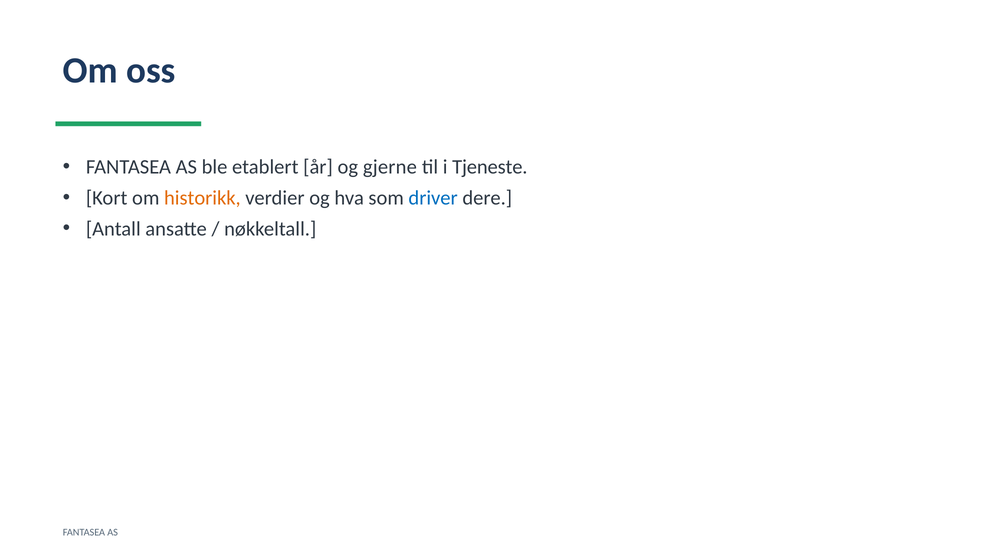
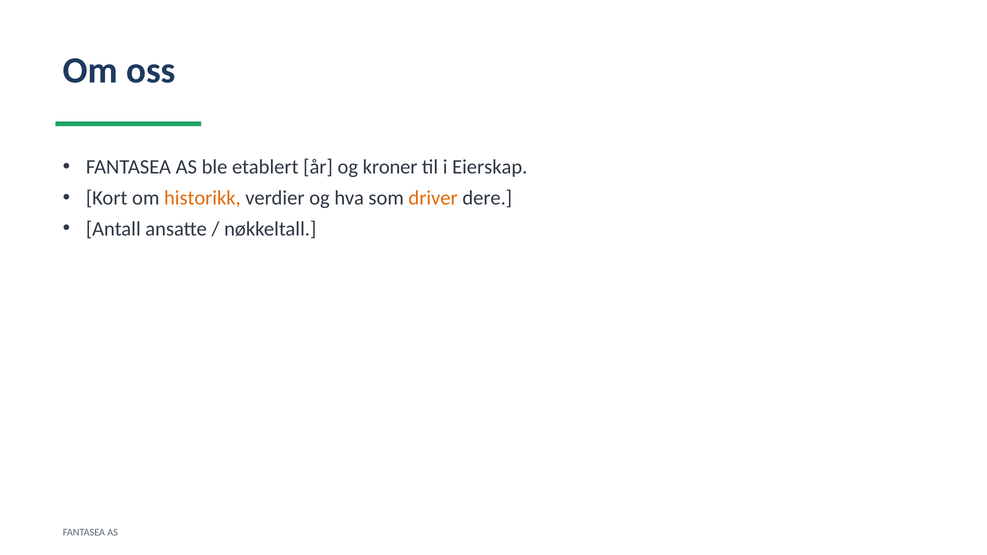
gjerne: gjerne -> kroner
Tjeneste: Tjeneste -> Eierskap
driver colour: blue -> orange
